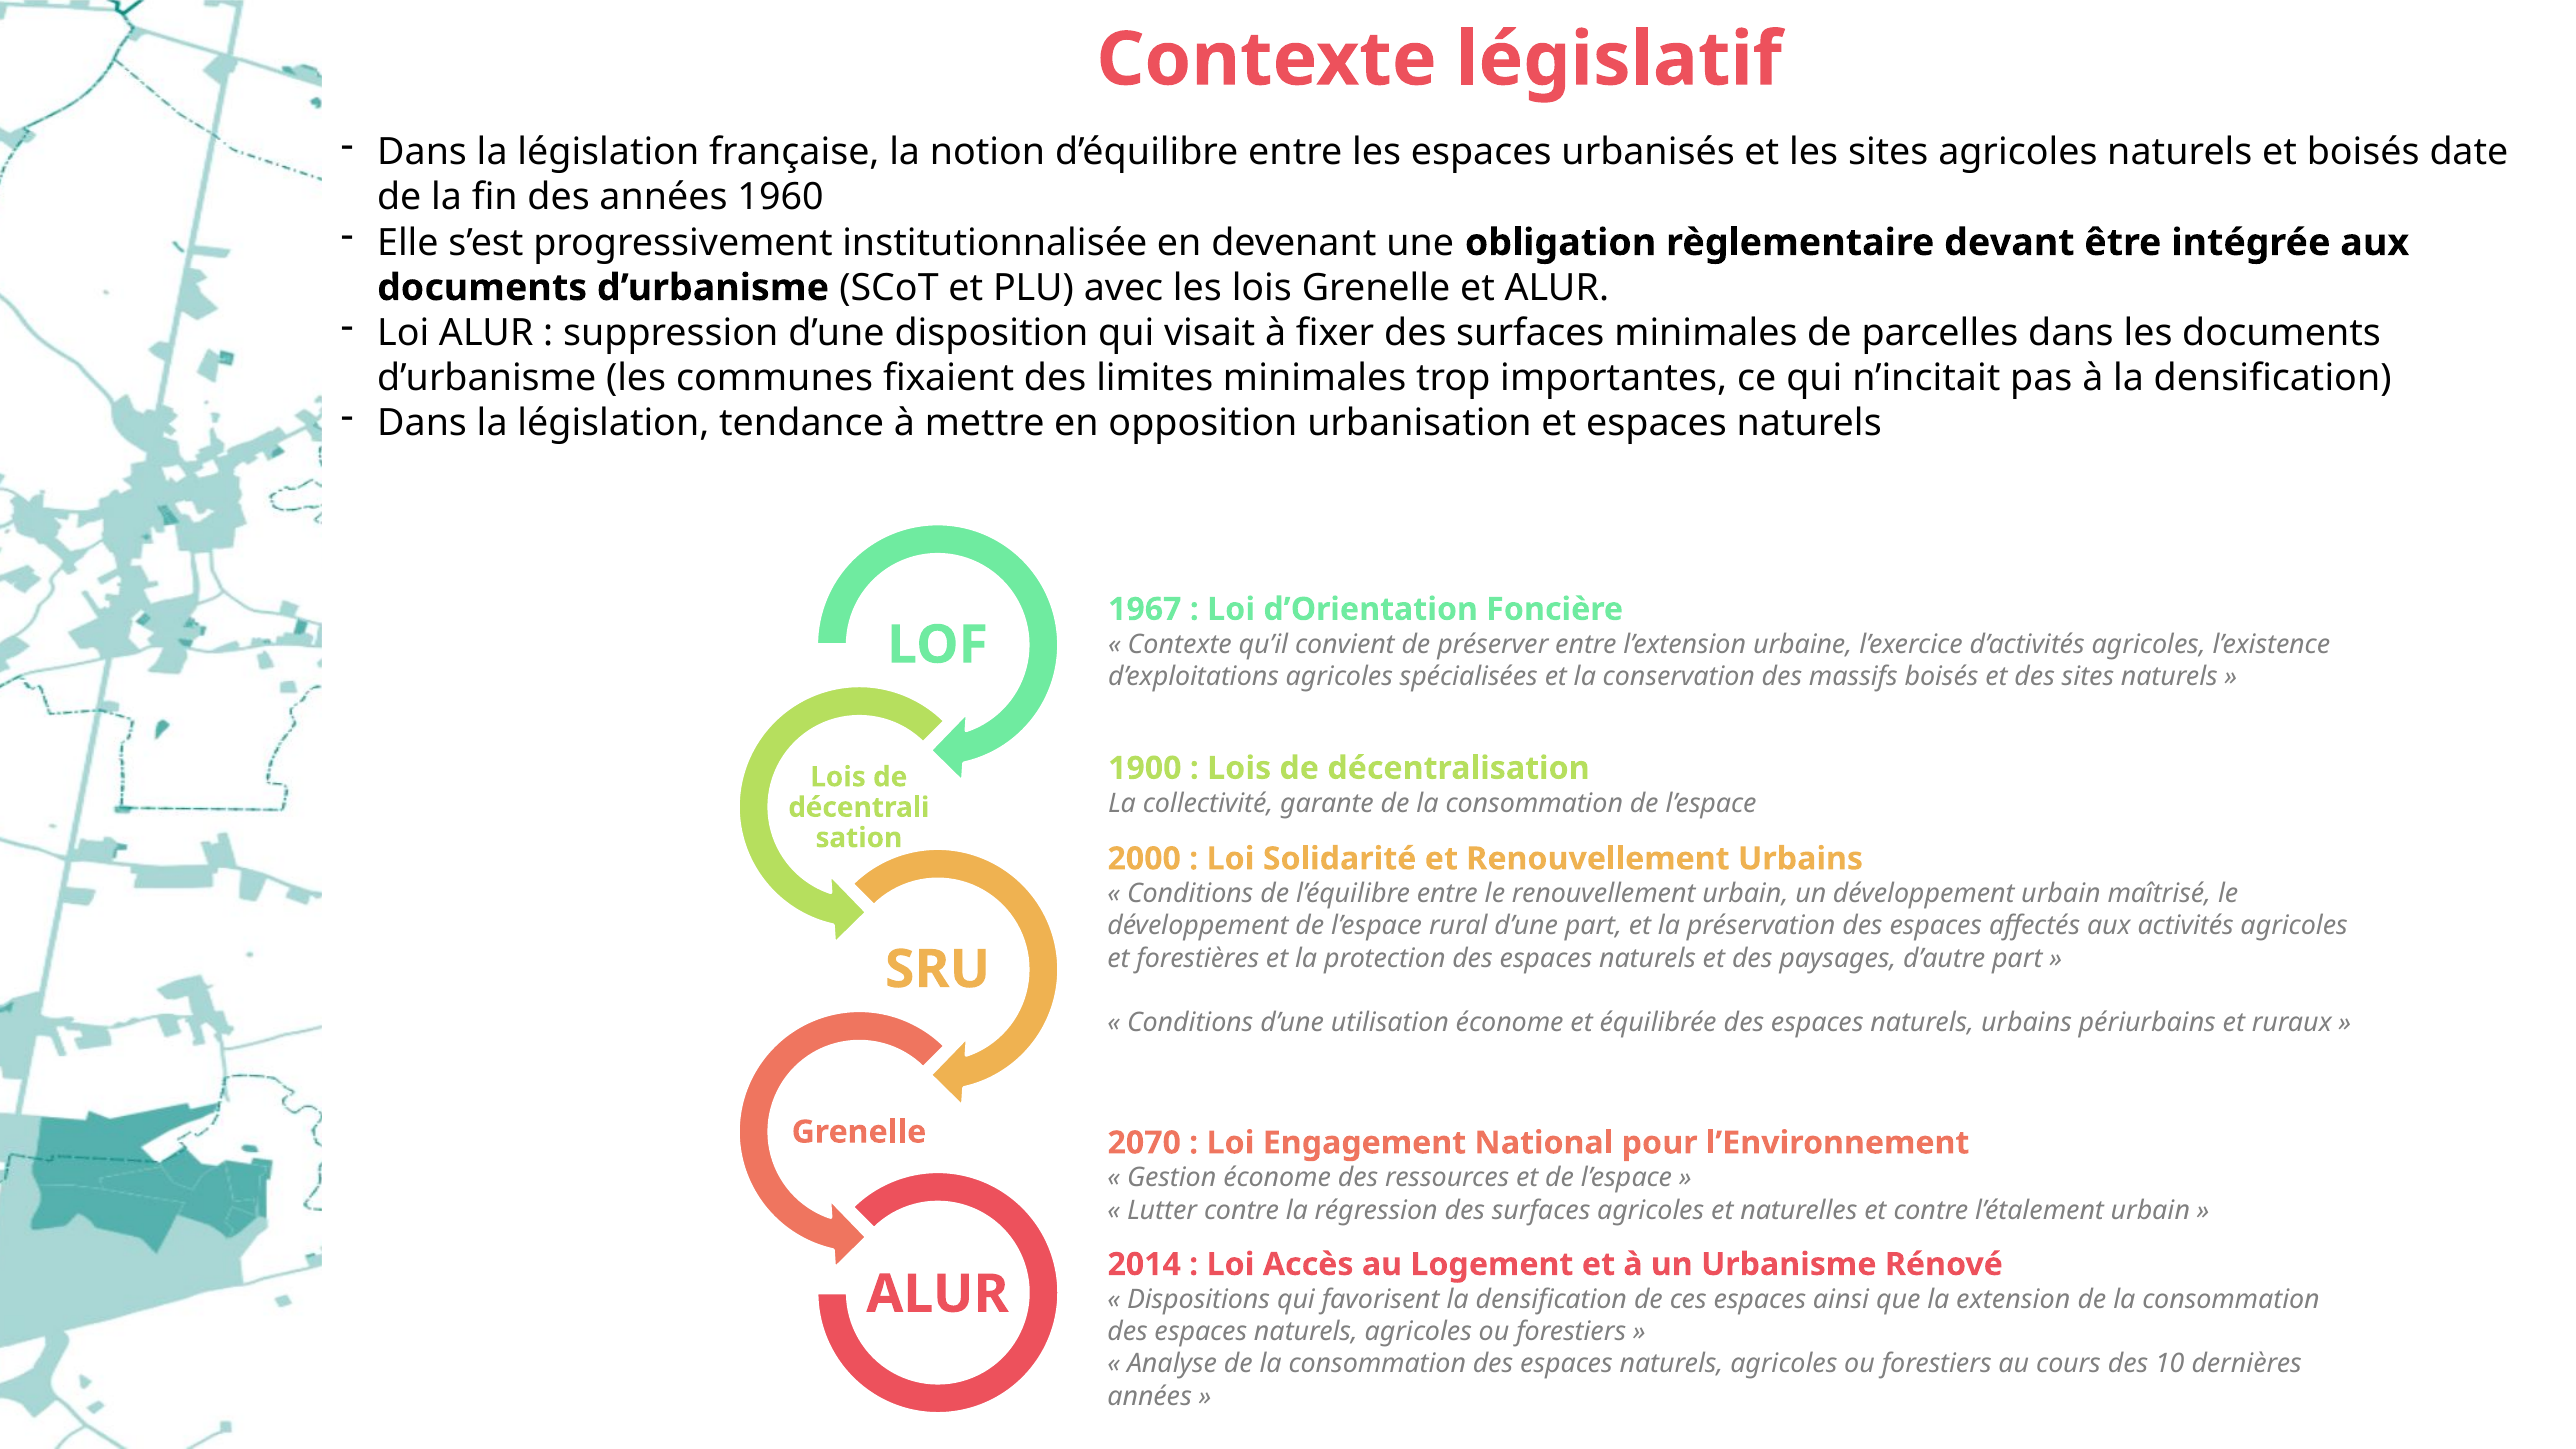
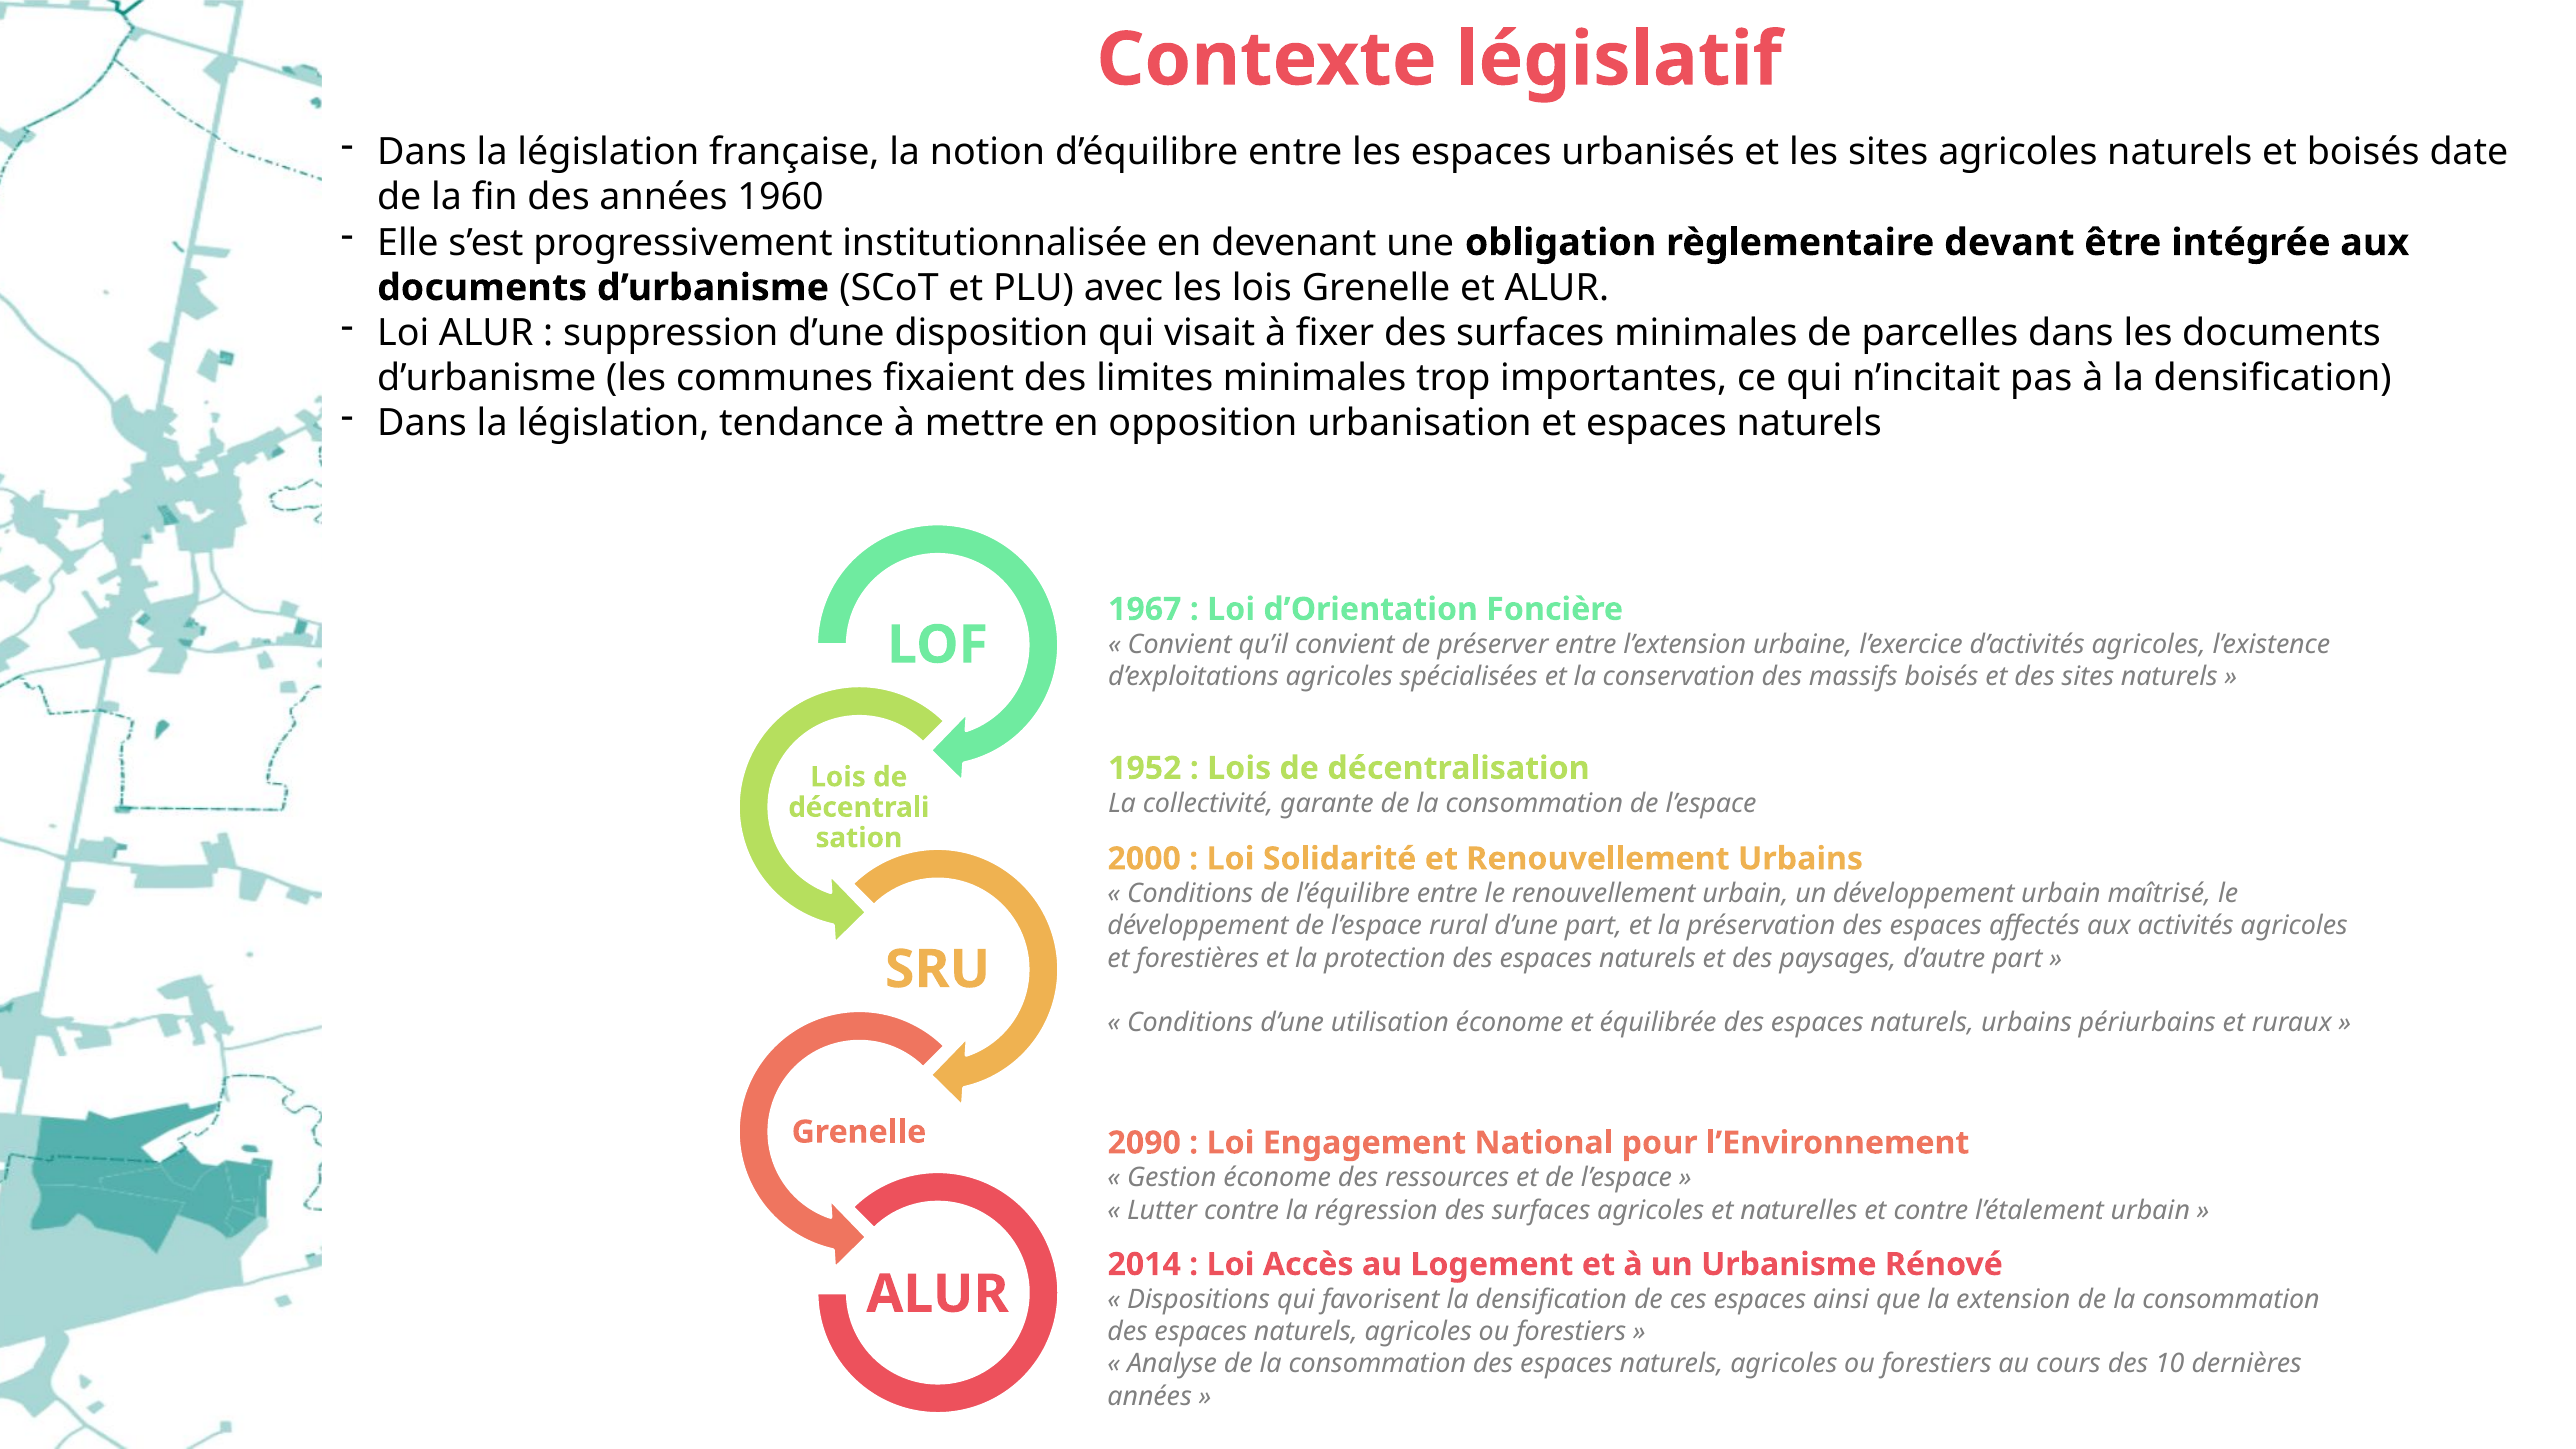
Contexte at (1180, 644): Contexte -> Convient
1900: 1900 -> 1952
2070: 2070 -> 2090
